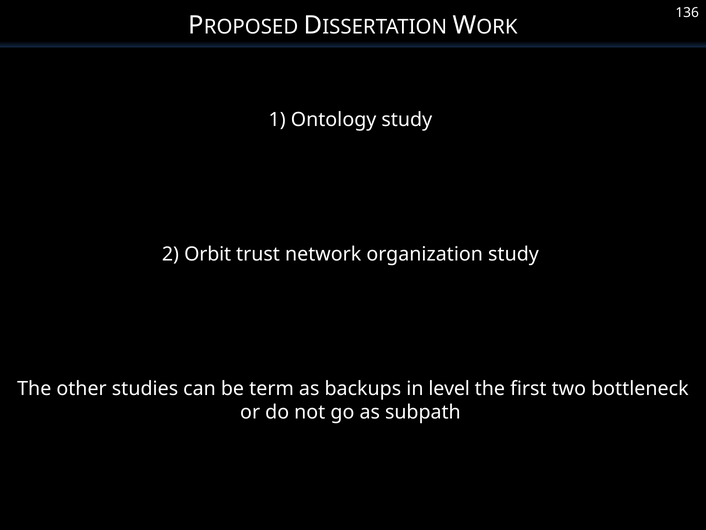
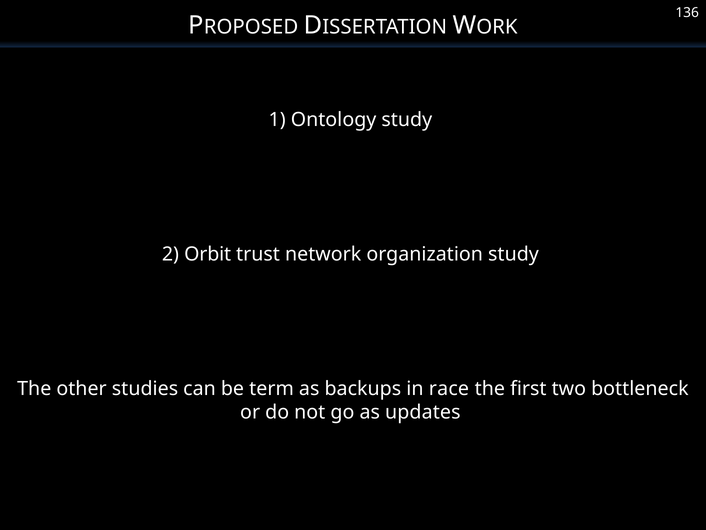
level: level -> race
subpath: subpath -> updates
